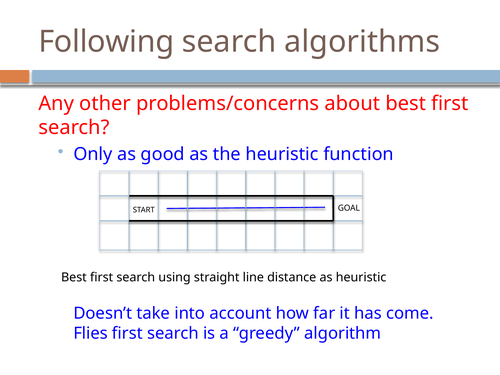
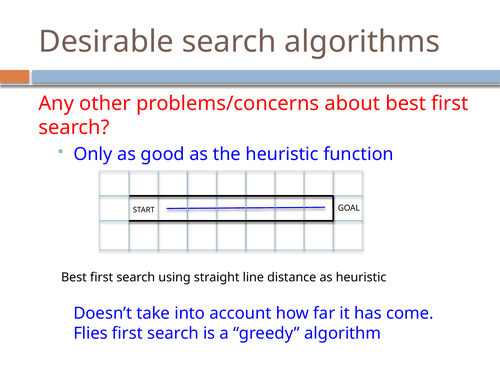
Following: Following -> Desirable
